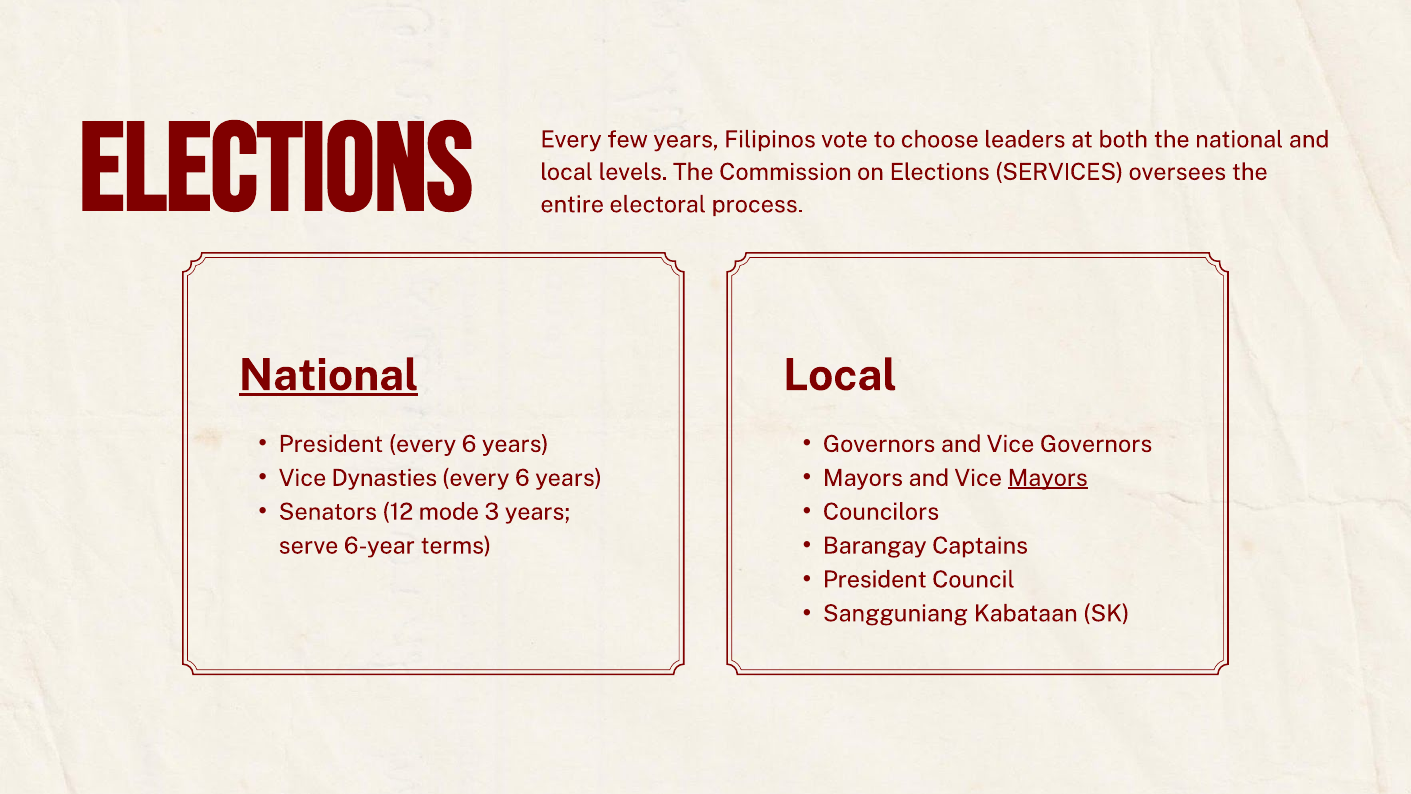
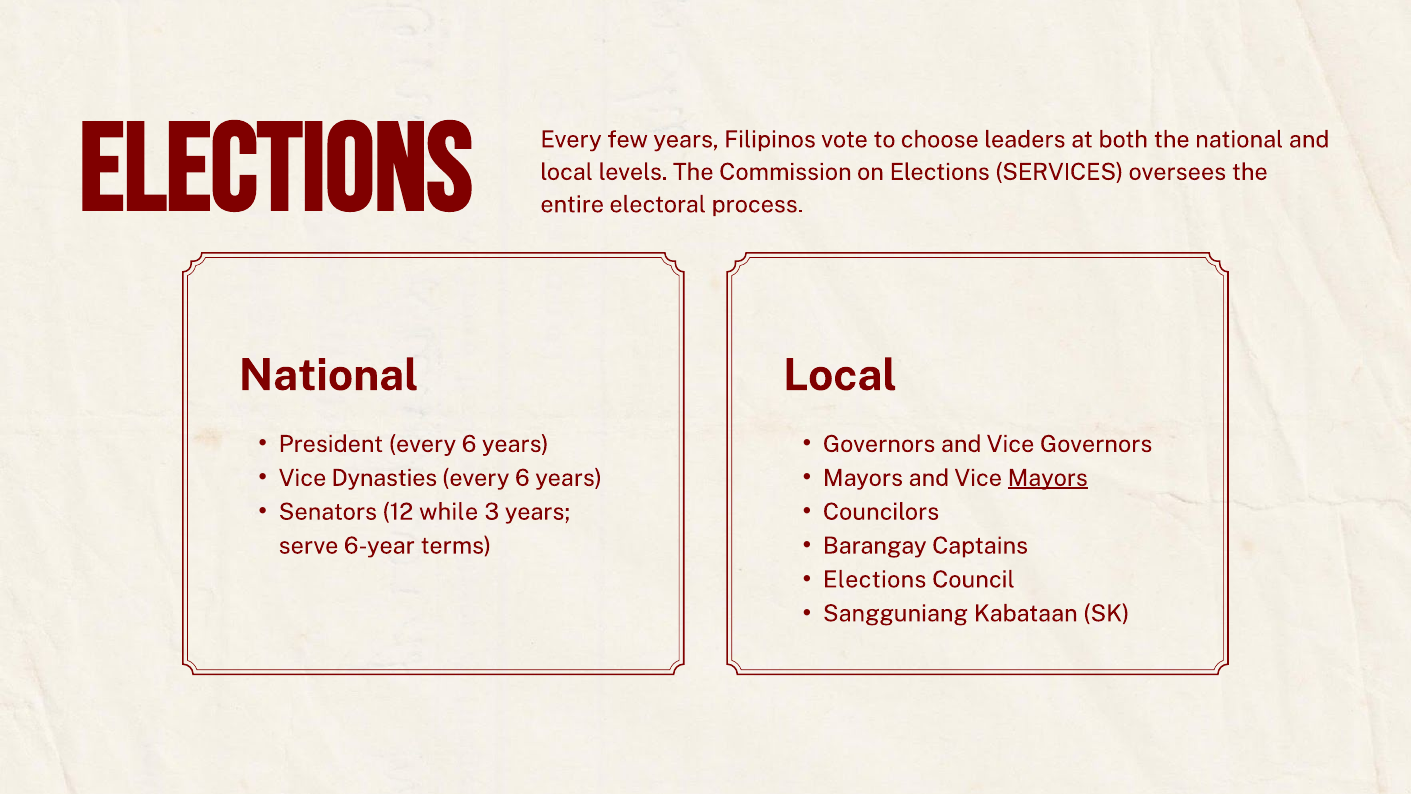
National at (329, 375) underline: present -> none
mode: mode -> while
President at (875, 579): President -> Elections
